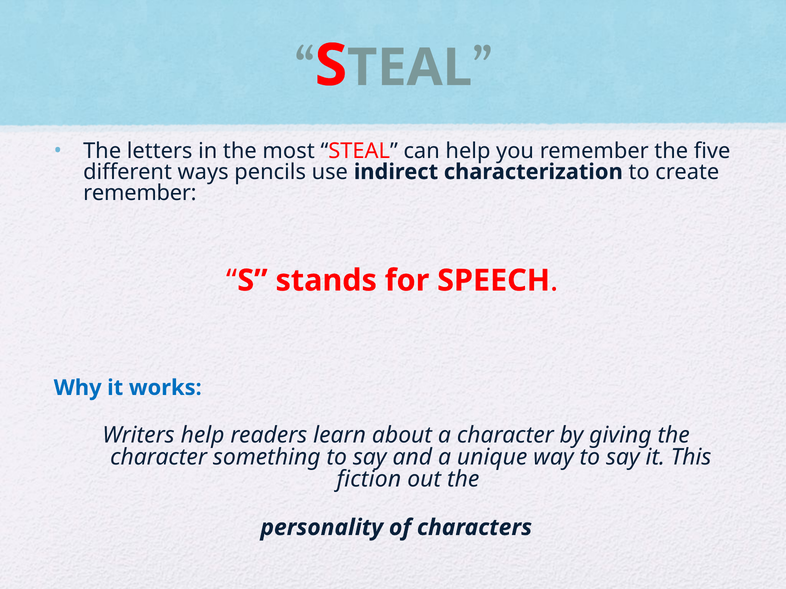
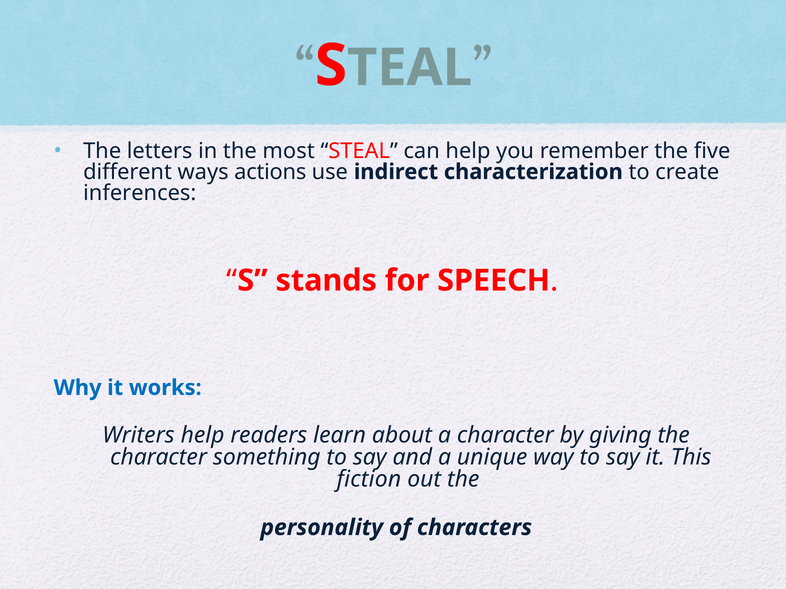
pencils: pencils -> actions
remember at (140, 193): remember -> inferences
